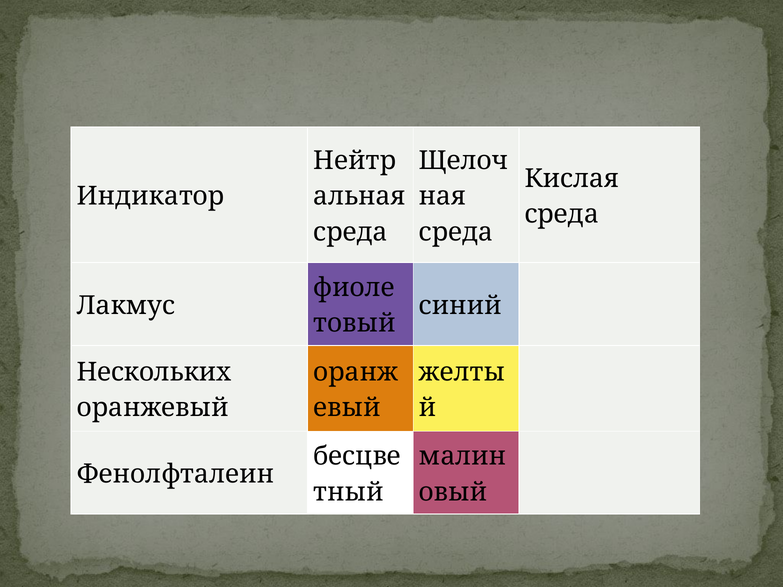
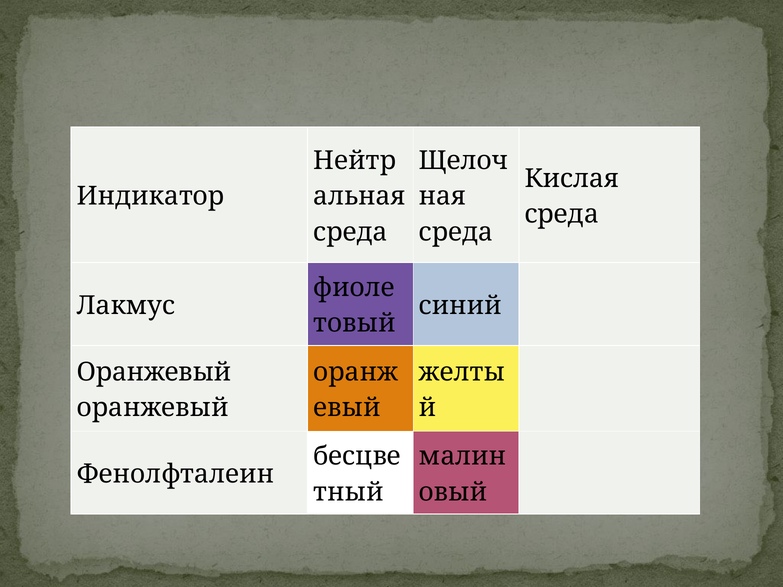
Нескольких at (154, 372): Нескольких -> Оранжевый
